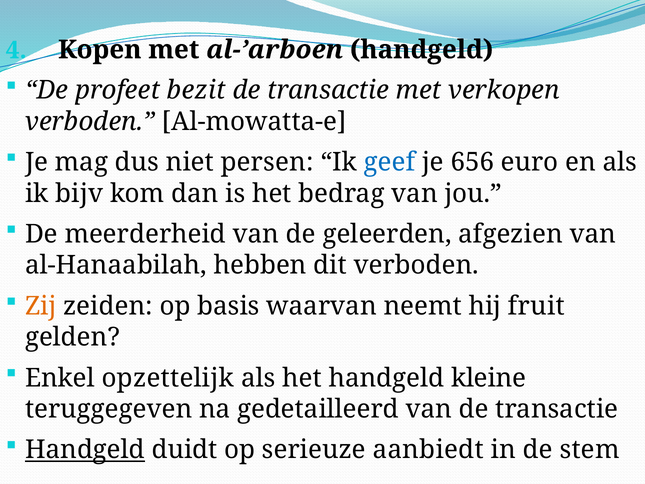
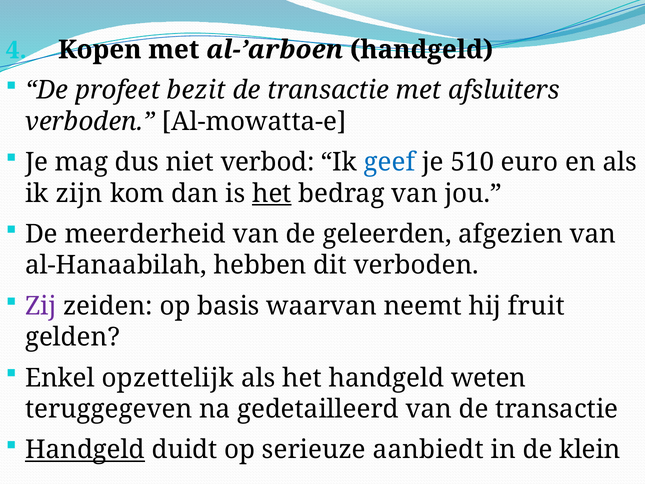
verkopen: verkopen -> afsluiters
persen: persen -> verbod
656: 656 -> 510
bijv: bijv -> zijn
het at (272, 193) underline: none -> present
Zij colour: orange -> purple
kleine: kleine -> weten
stem: stem -> klein
